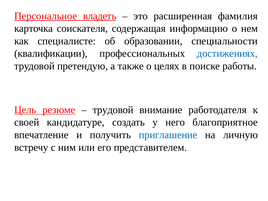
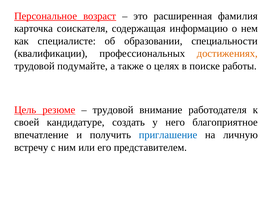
владеть: владеть -> возраст
достижениях colour: blue -> orange
претендую: претендую -> подумайте
